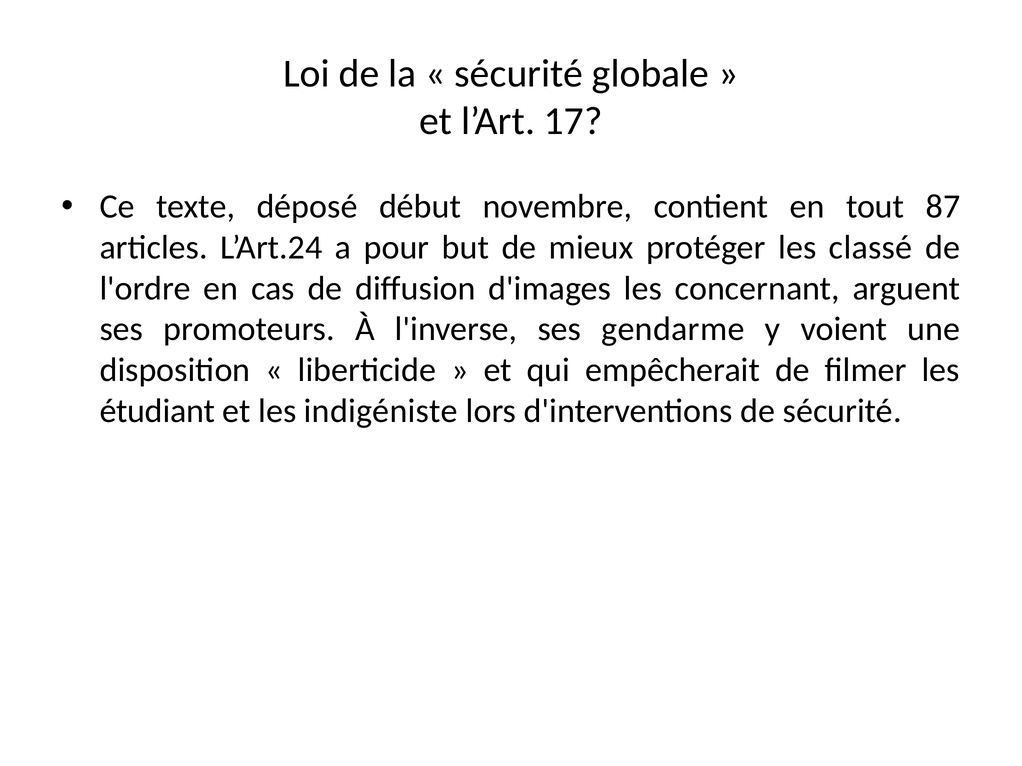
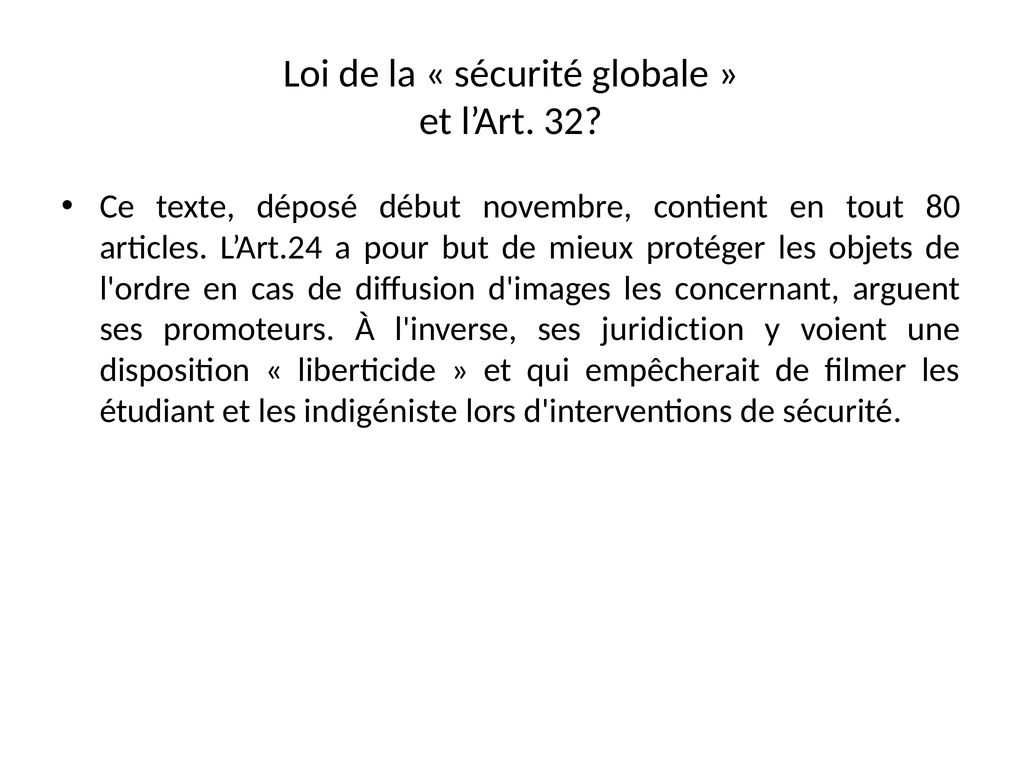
17: 17 -> 32
87: 87 -> 80
classé: classé -> objets
gendarme: gendarme -> juridiction
